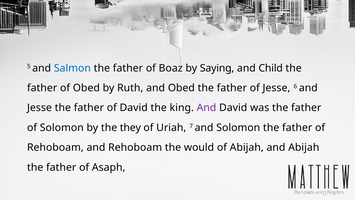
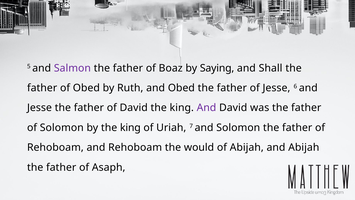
Salmon colour: blue -> purple
Child: Child -> Shall
by the they: they -> king
